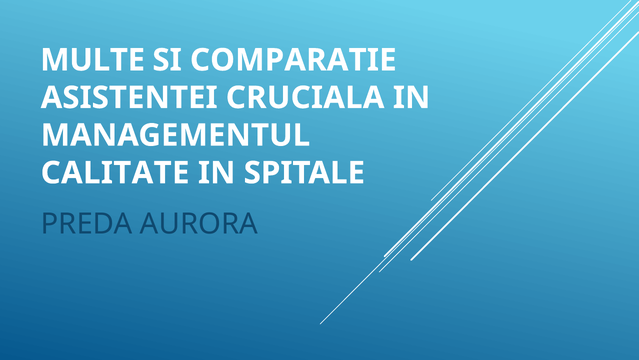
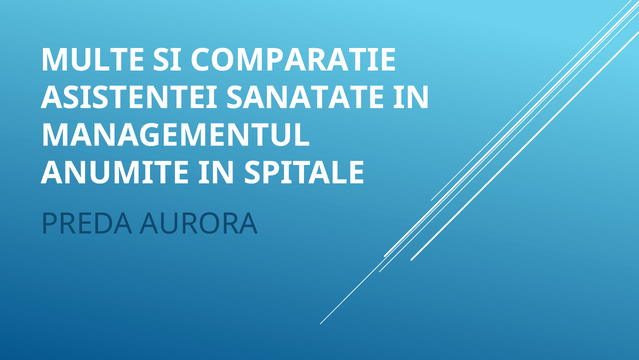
CRUCIALA: CRUCIALA -> SANATATE
CALITATE: CALITATE -> ANUMITE
